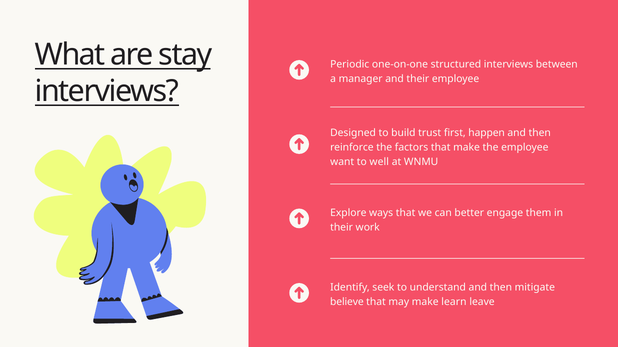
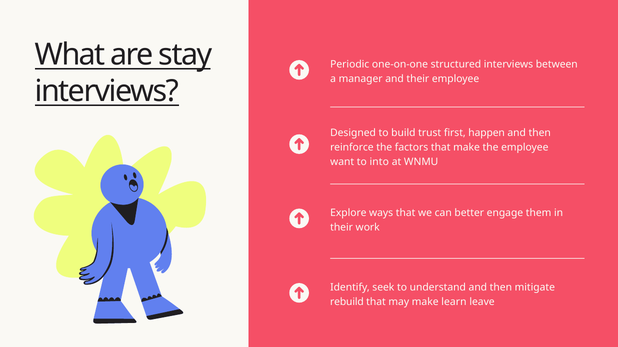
well: well -> into
believe: believe -> rebuild
